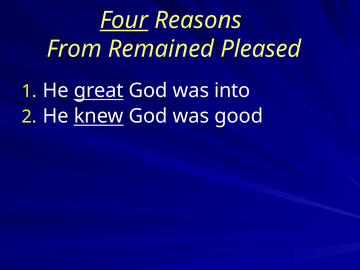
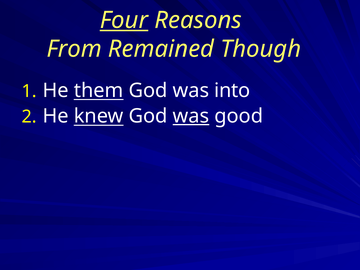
Pleased: Pleased -> Though
great: great -> them
was at (191, 116) underline: none -> present
